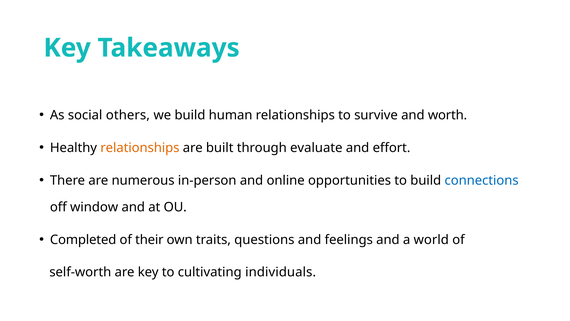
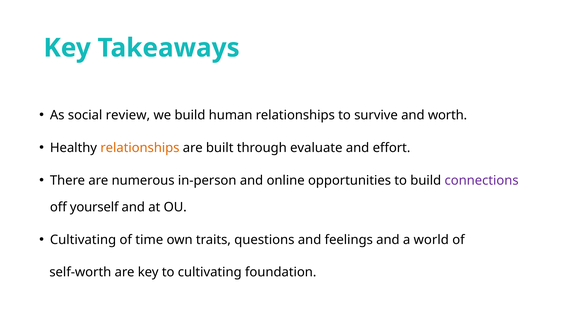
others: others -> review
connections colour: blue -> purple
window: window -> yourself
Completed at (83, 239): Completed -> Cultivating
their: their -> time
individuals: individuals -> foundation
